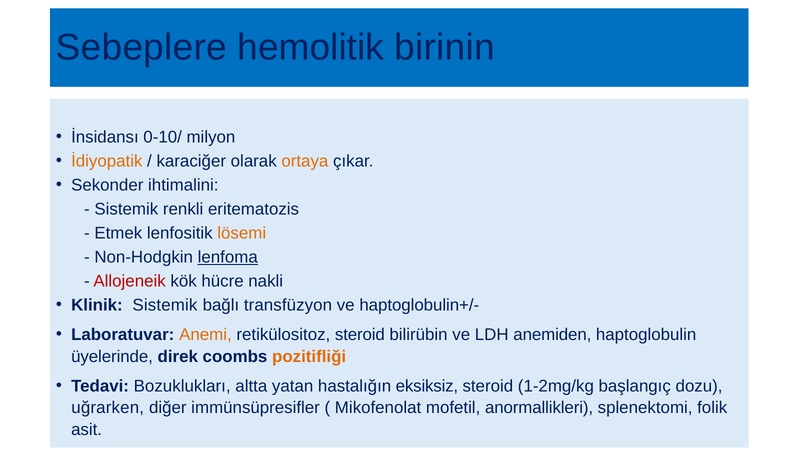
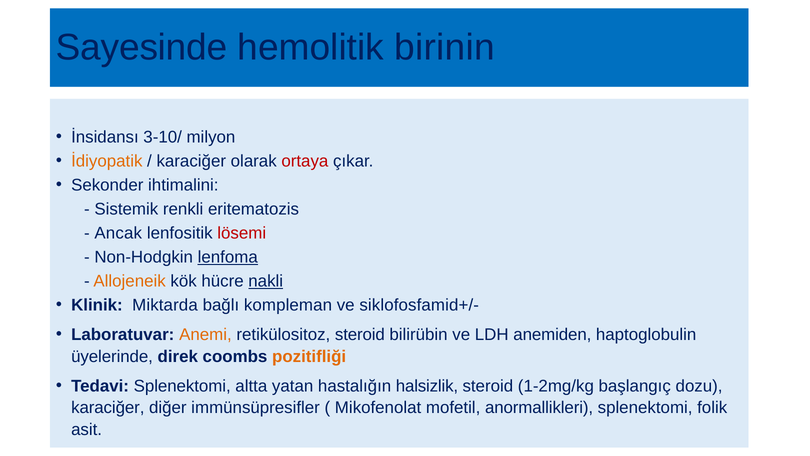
Sebeplere: Sebeplere -> Sayesinde
0-10/: 0-10/ -> 3-10/
ortaya colour: orange -> red
Etmek: Etmek -> Ancak
lösemi colour: orange -> red
Allojeneik colour: red -> orange
nakli underline: none -> present
Klinik Sistemik: Sistemik -> Miktarda
transfüzyon: transfüzyon -> kompleman
haptoglobulin+/-: haptoglobulin+/- -> siklofosfamid+/-
Tedavi Bozuklukları: Bozuklukları -> Splenektomi
eksiksiz: eksiksiz -> halsizlik
uğrarken at (108, 408): uğrarken -> karaciğer
